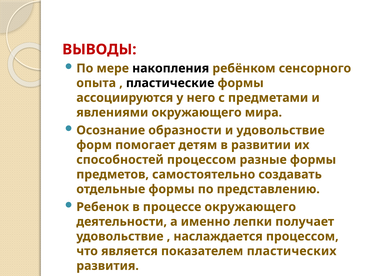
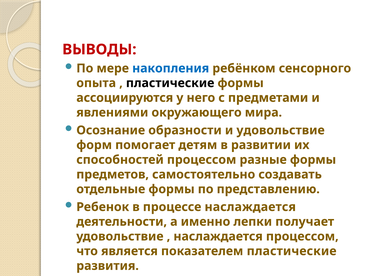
накопления colour: black -> blue
процессе окружающего: окружающего -> наслаждается
показателем пластических: пластических -> пластические
